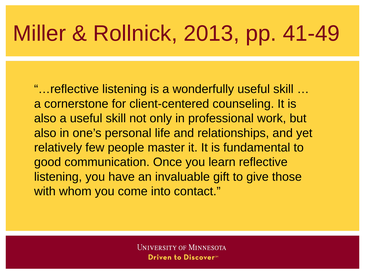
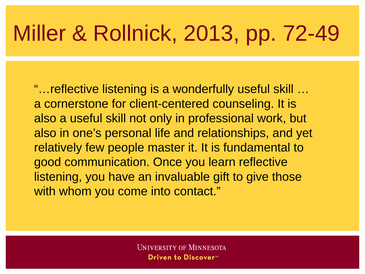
41-49: 41-49 -> 72-49
